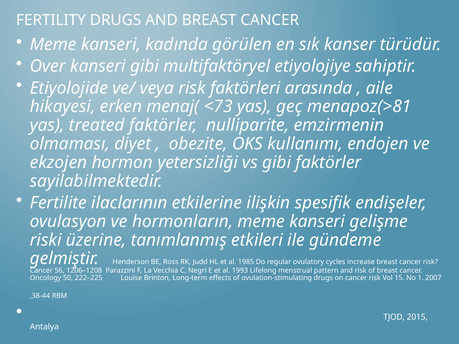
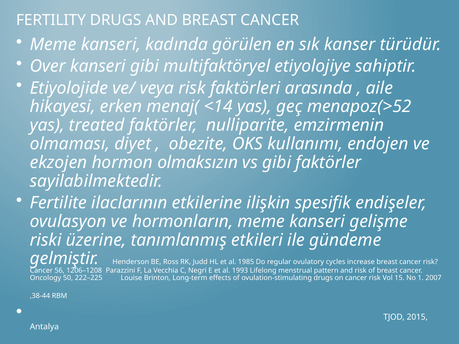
<73: <73 -> <14
menapoz(>81: menapoz(>81 -> menapoz(>52
yetersizliği: yetersizliği -> olmaksızın
